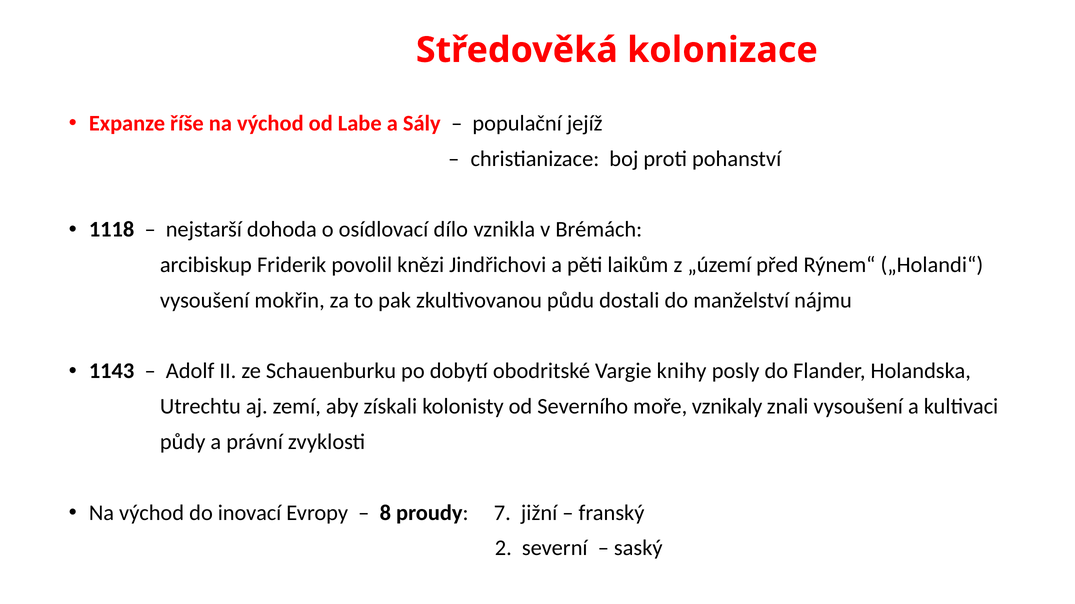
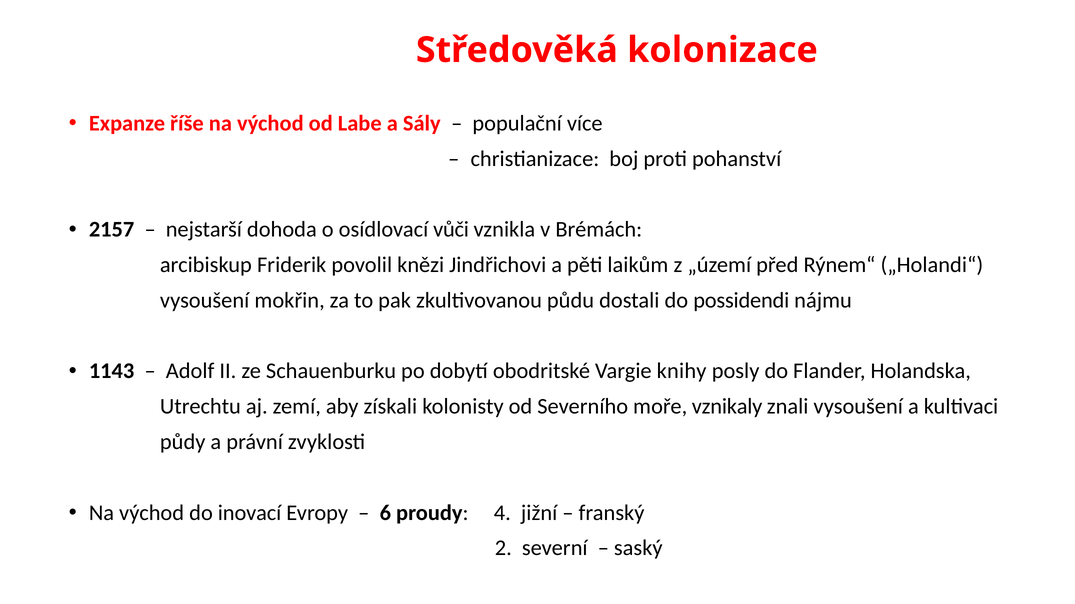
jejíž: jejíž -> více
1118: 1118 -> 2157
dílo: dílo -> vůči
manželství: manželství -> possidendi
8: 8 -> 6
7: 7 -> 4
